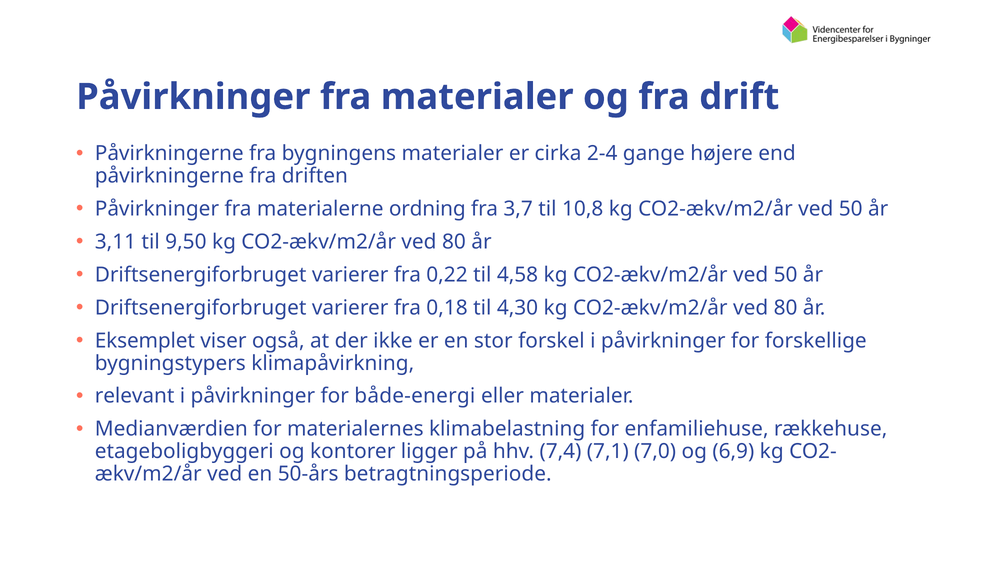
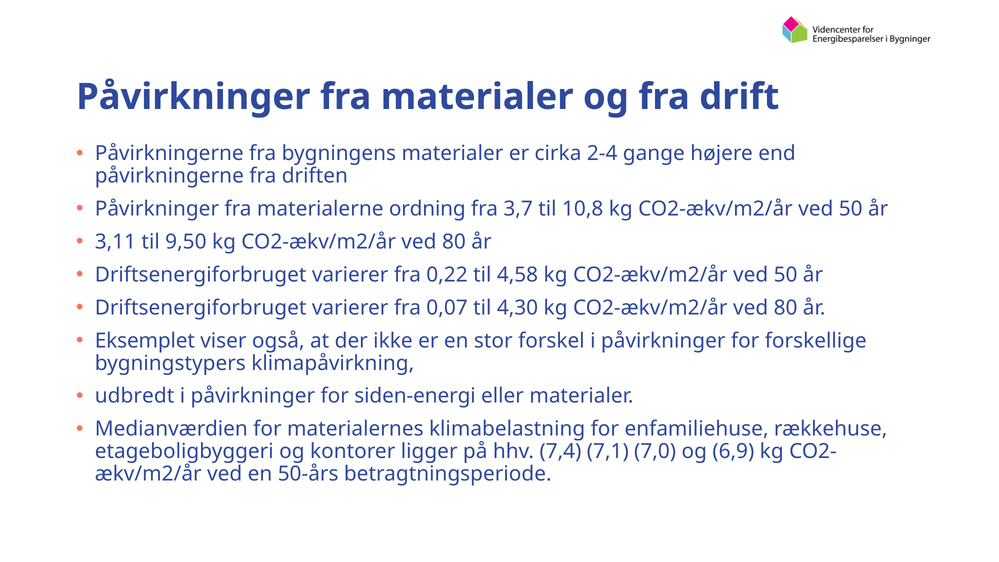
0,18: 0,18 -> 0,07
relevant: relevant -> udbredt
både-energi: både-energi -> siden-energi
